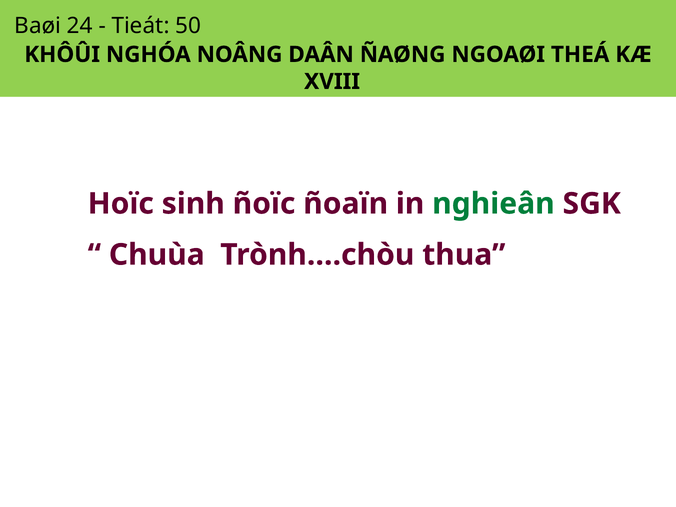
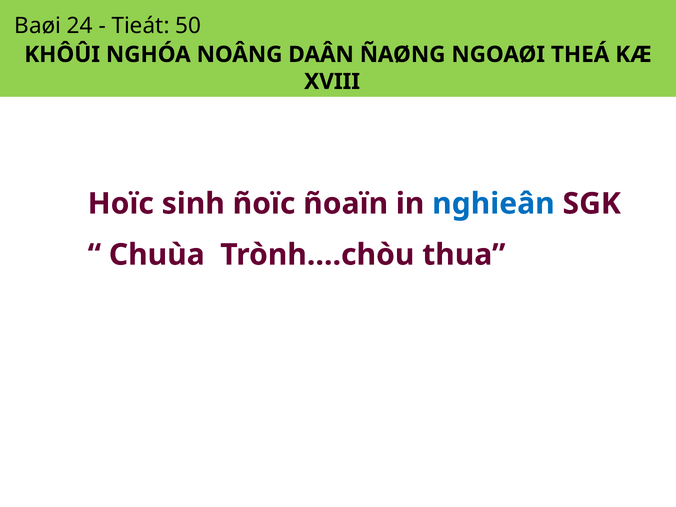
nghieân colour: green -> blue
